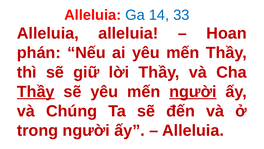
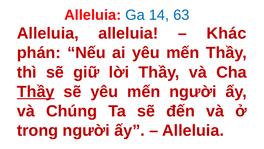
33: 33 -> 63
Hoan: Hoan -> Khác
người at (193, 91) underline: present -> none
